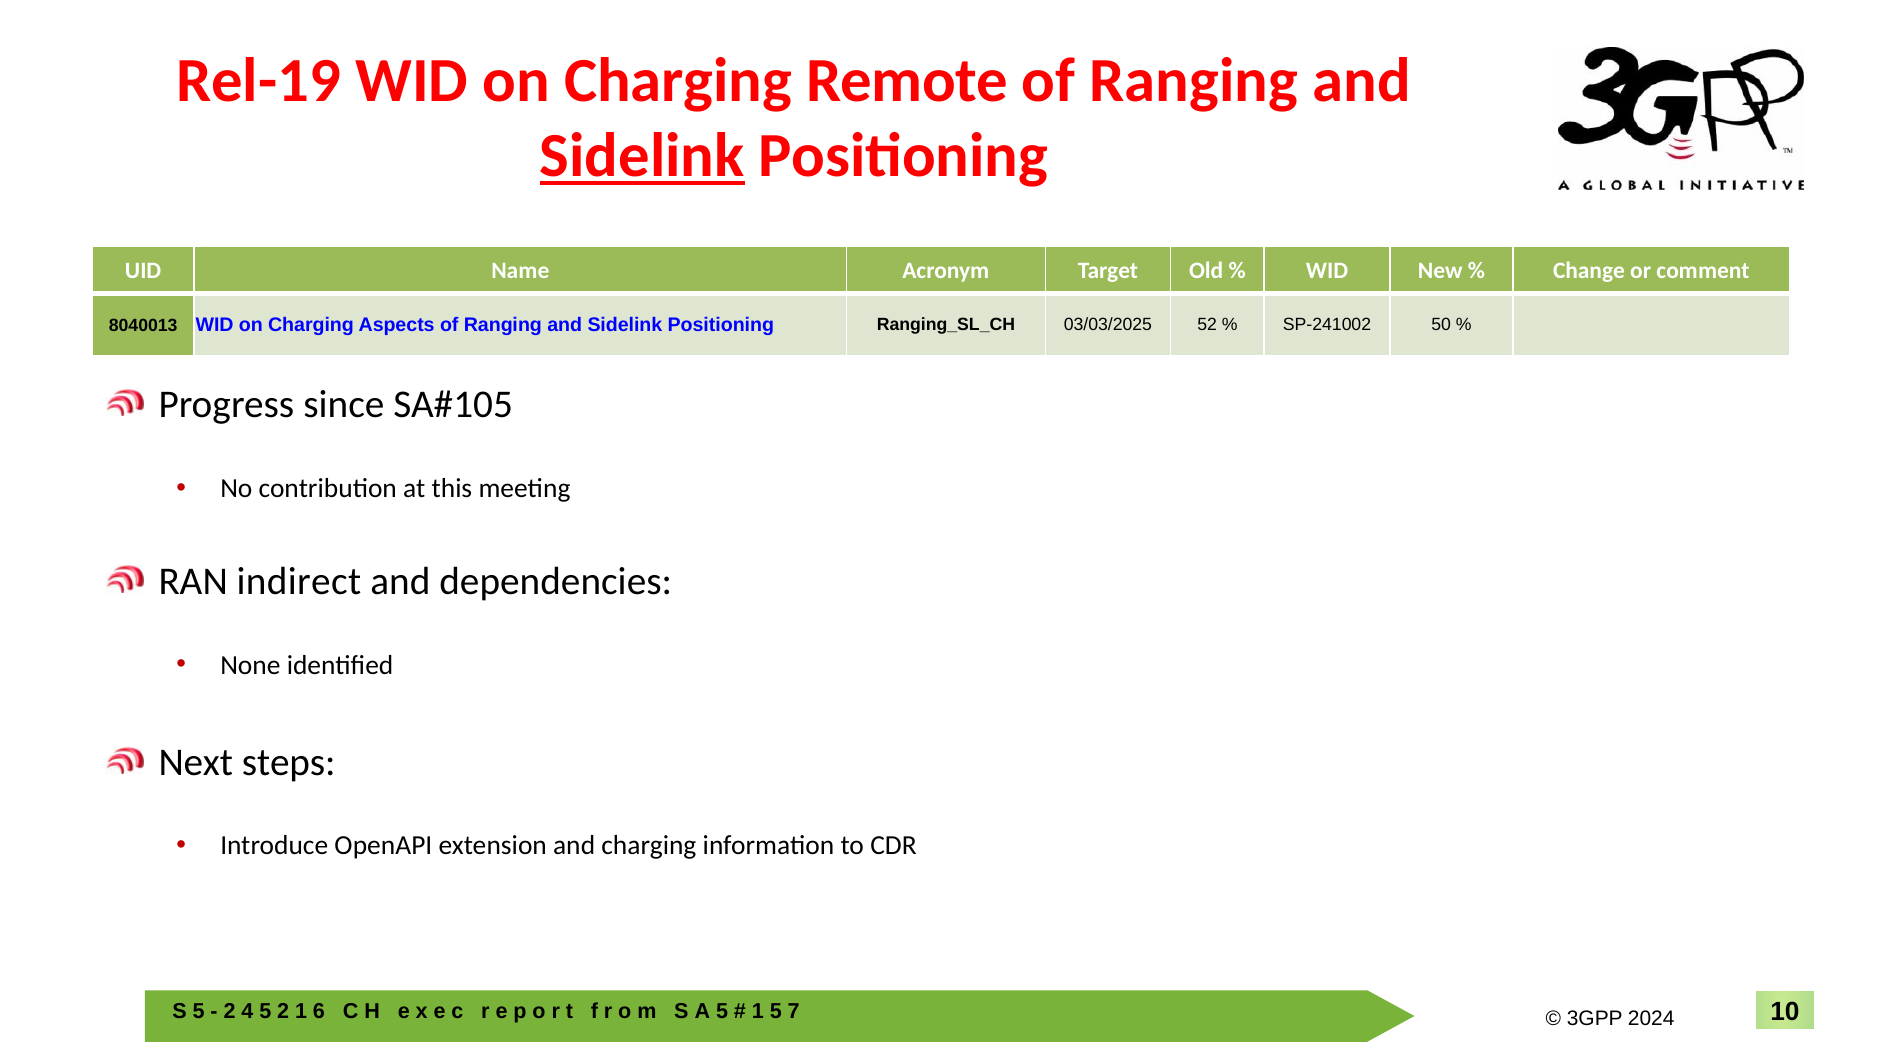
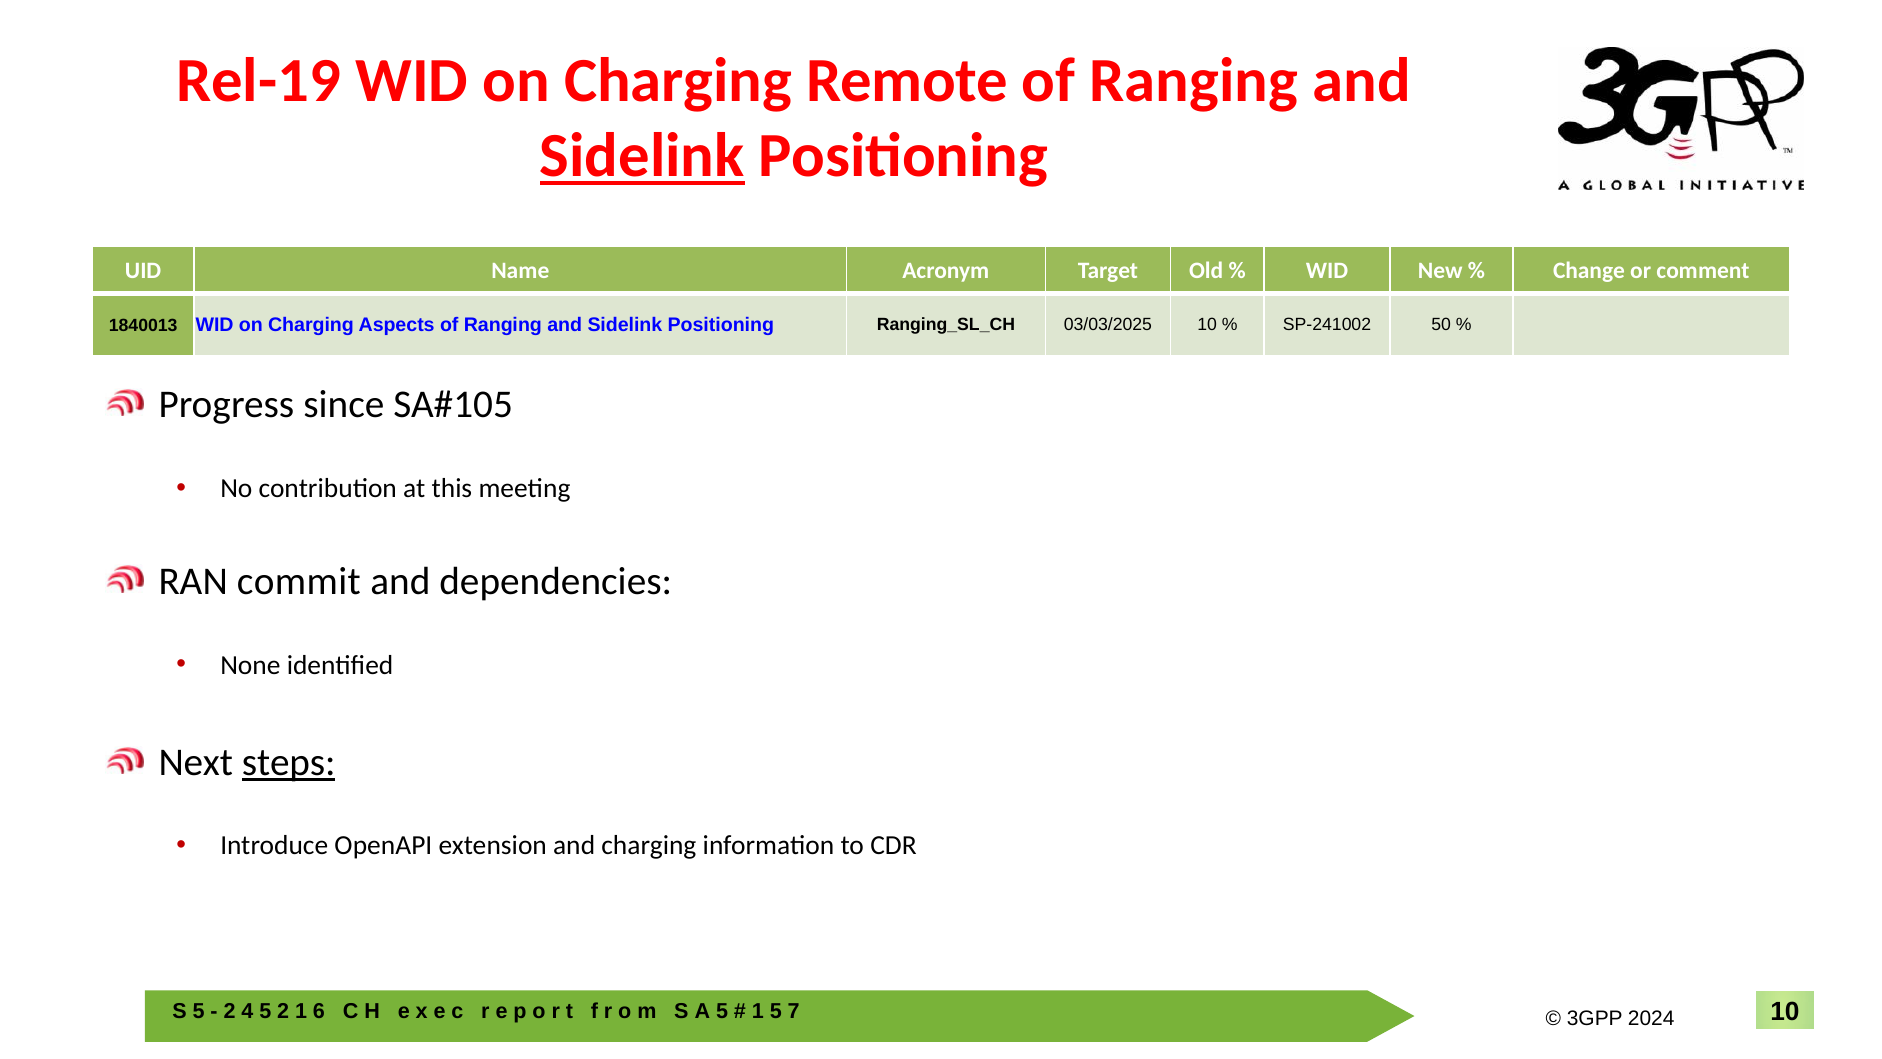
8040013: 8040013 -> 1840013
03/03/2025 52: 52 -> 10
indirect: indirect -> commit
steps underline: none -> present
